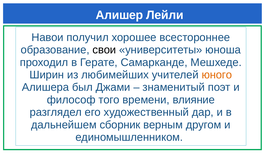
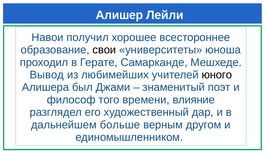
Ширин: Ширин -> Вывод
юного colour: orange -> black
сборник: сборник -> больше
